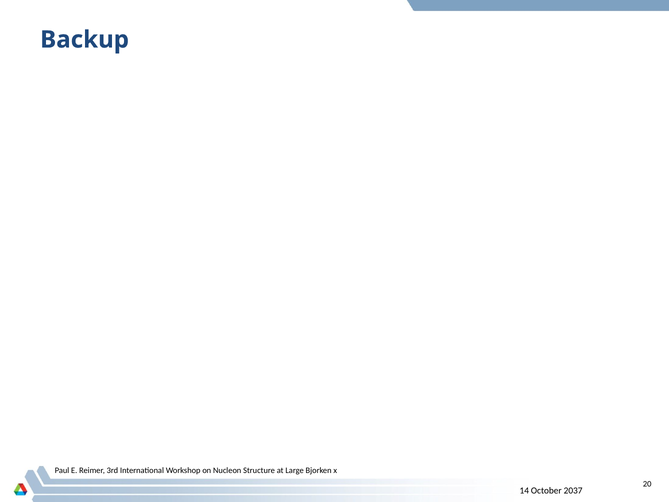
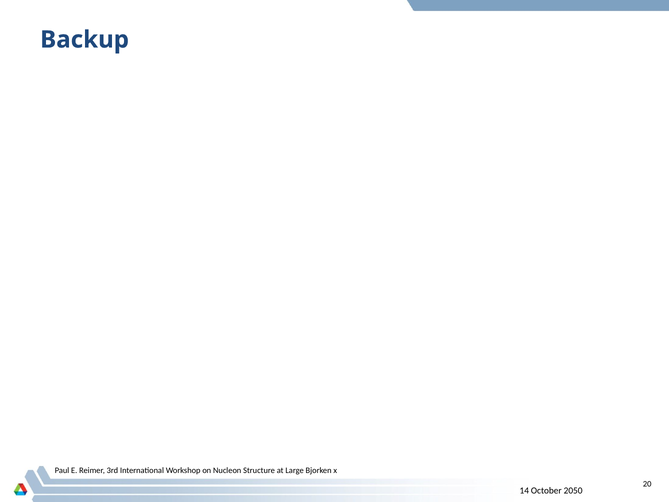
2037: 2037 -> 2050
